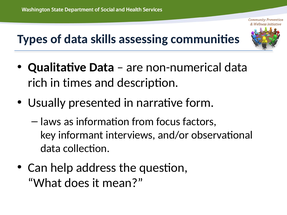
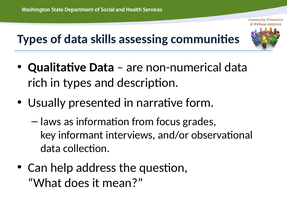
in times: times -> types
factors: factors -> grades
